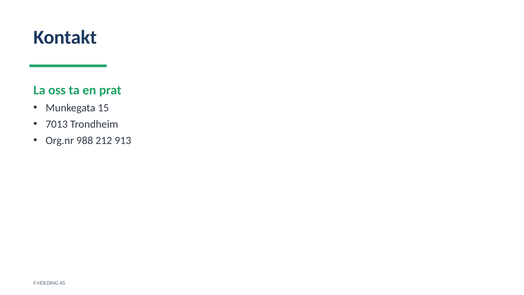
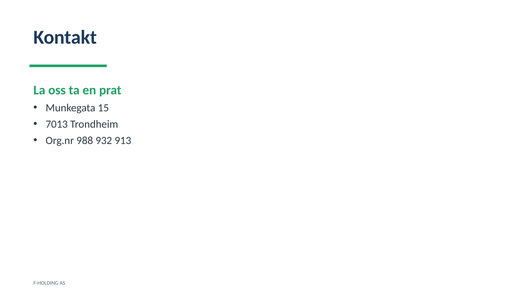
212: 212 -> 932
